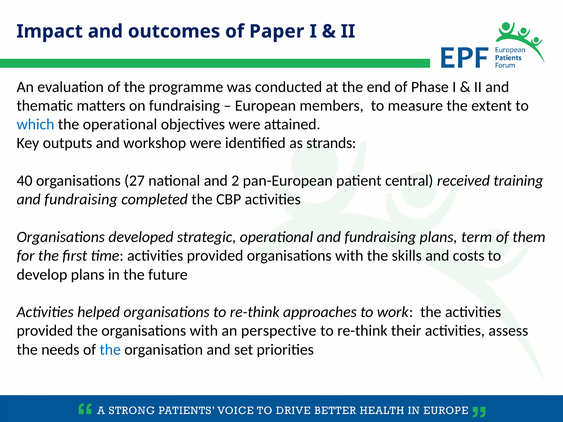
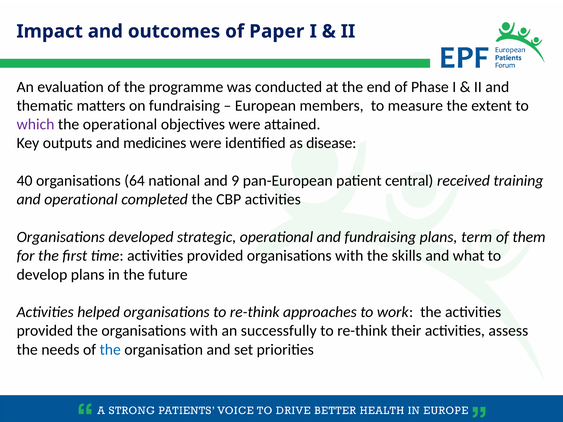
which colour: blue -> purple
workshop: workshop -> medicines
strands: strands -> disease
27: 27 -> 64
2: 2 -> 9
fundraising at (81, 200): fundraising -> operational
costs: costs -> what
perspective: perspective -> successfully
